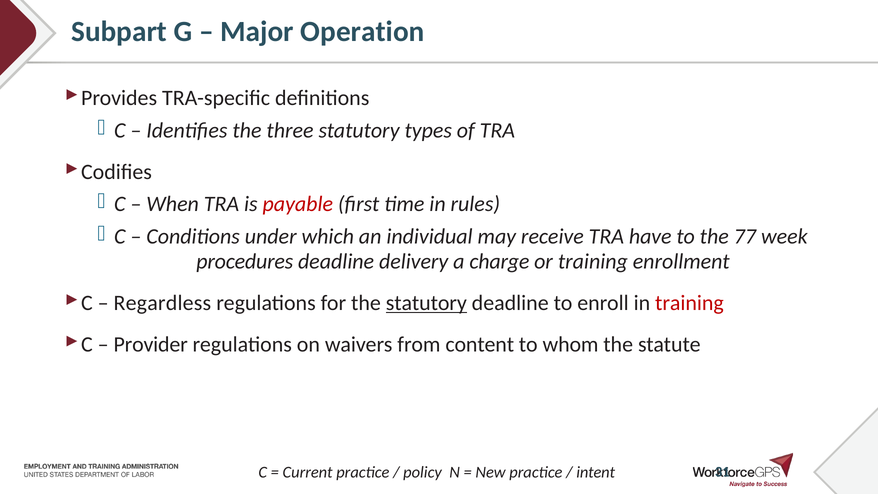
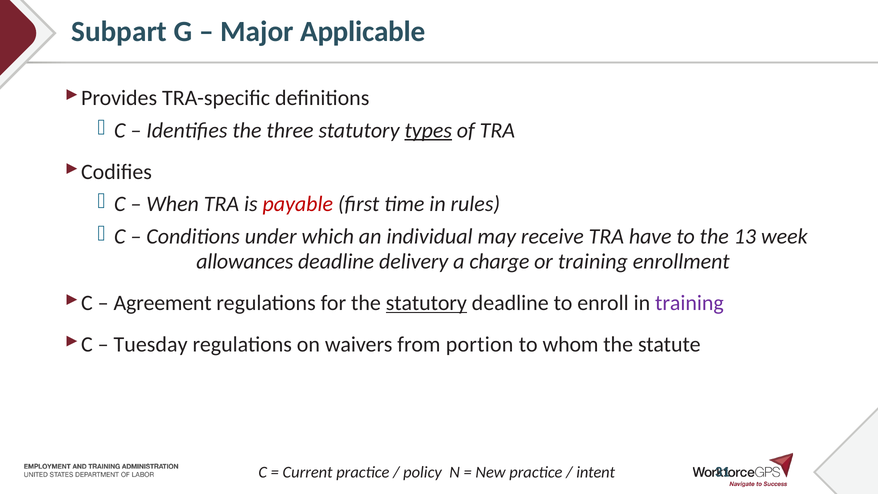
Operation: Operation -> Applicable
types underline: none -> present
77: 77 -> 13
procedures: procedures -> allowances
Regardless: Regardless -> Agreement
training at (689, 303) colour: red -> purple
Provider: Provider -> Tuesday
content: content -> portion
